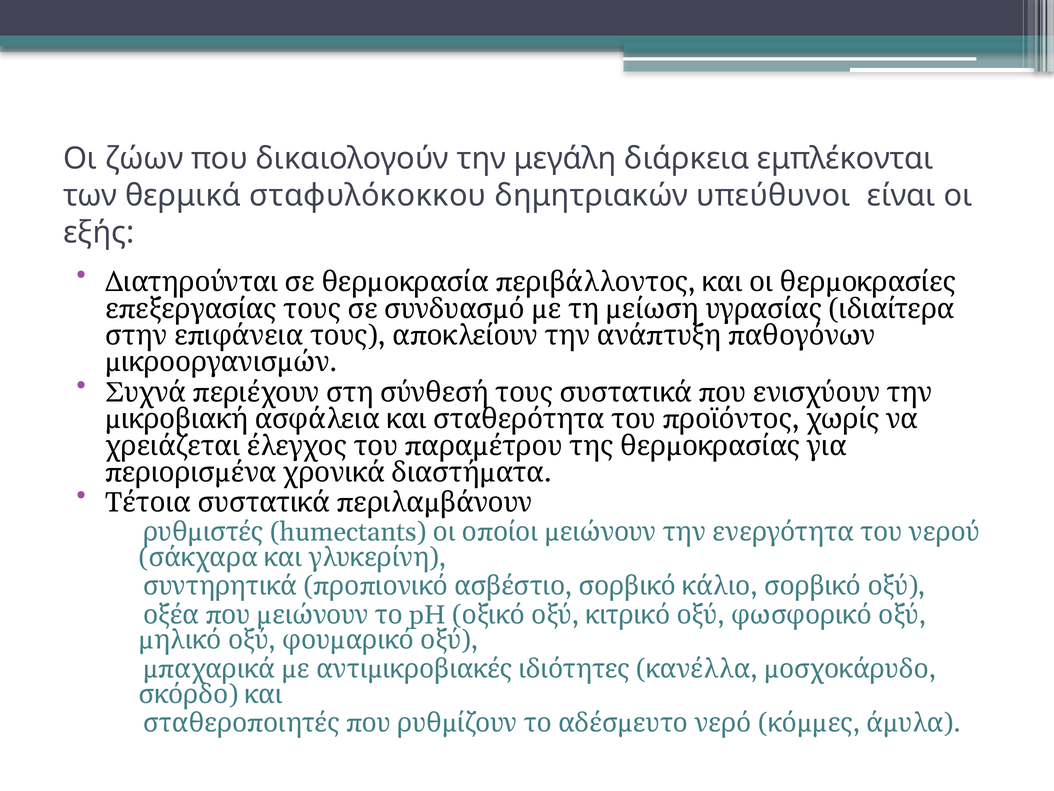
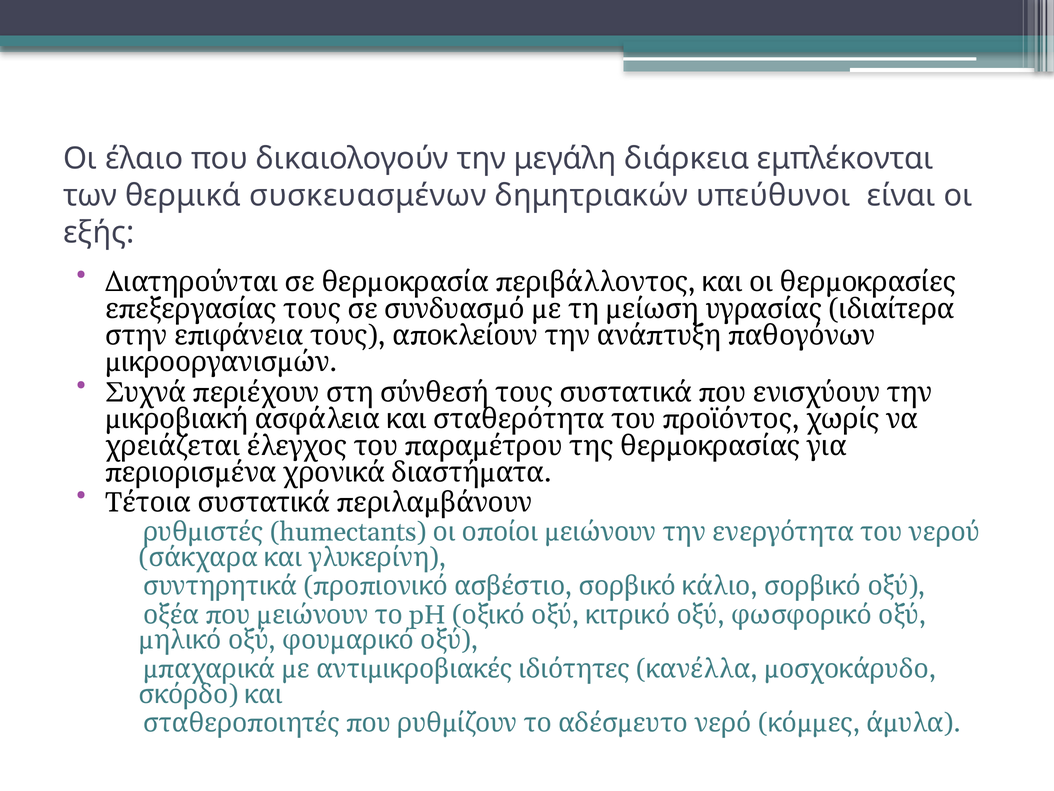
ζώων: ζώων -> έλαιο
σταφυλόκοκκου: σταφυλόκοκκου -> συσκευασμένων
